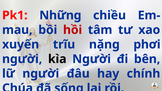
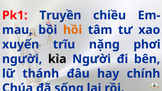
Những: Những -> Truyền
hồi colour: red -> orange
lữ người: người -> thánh
